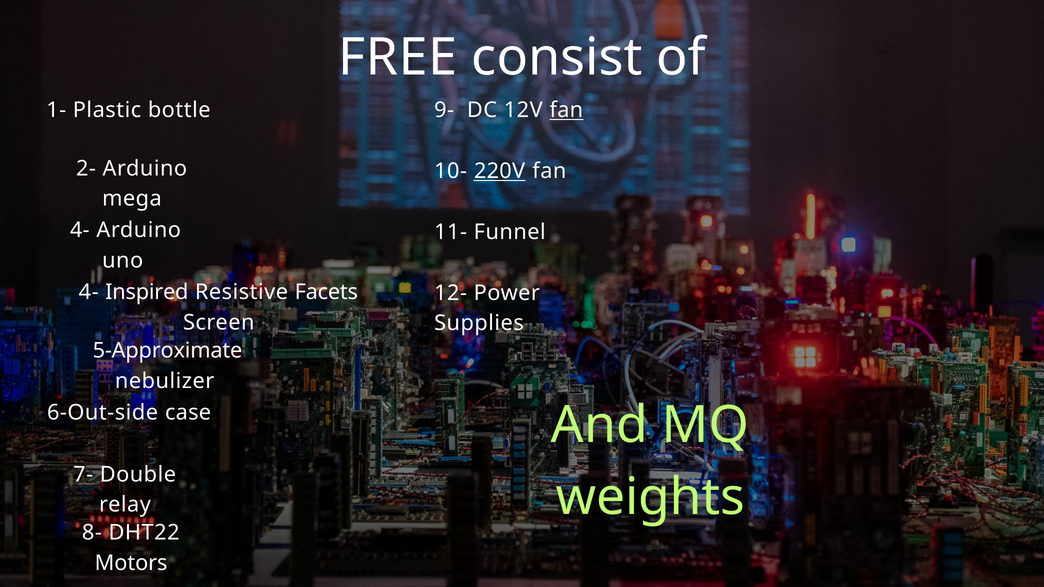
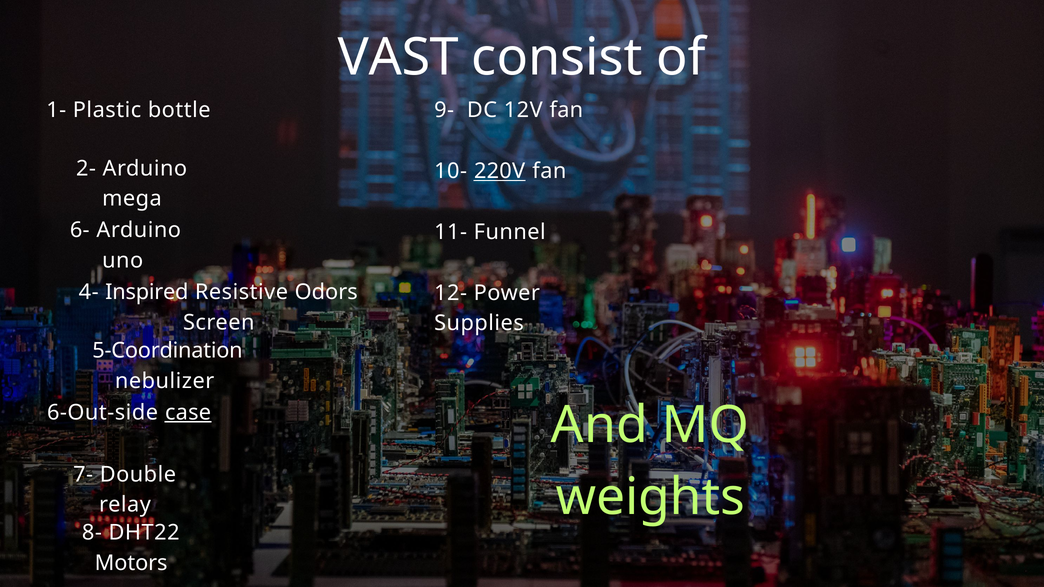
FREE: FREE -> VAST
fan at (566, 110) underline: present -> none
4- at (80, 230): 4- -> 6-
Facets: Facets -> Odors
5-Approximate: 5-Approximate -> 5-Coordination
case underline: none -> present
